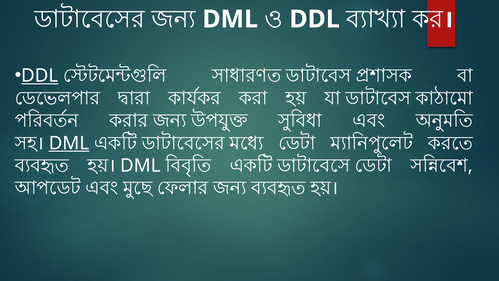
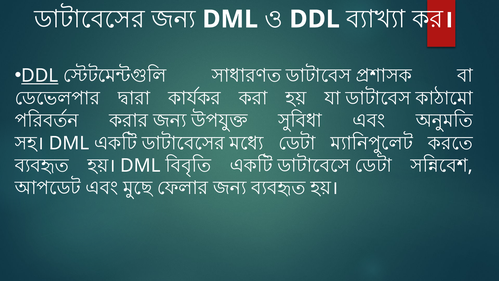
DML at (69, 143) underline: present -> none
